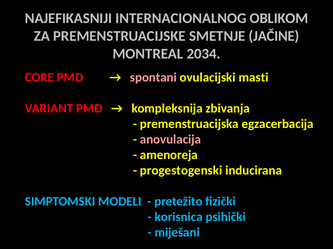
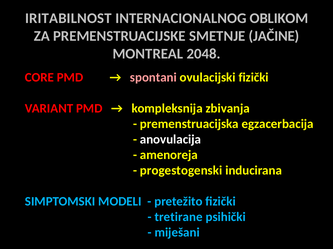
NAJEFIKASNIJI: NAJEFIKASNIJI -> IRITABILNOST
2034: 2034 -> 2048
ovulacijski masti: masti -> fizički
anovulacija colour: pink -> white
korisnica: korisnica -> tretirane
